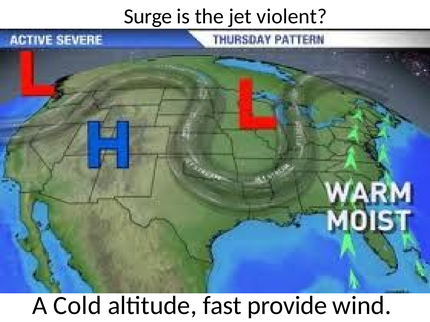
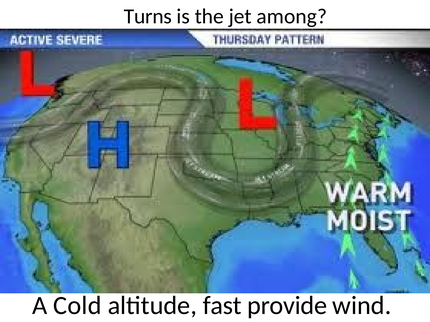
Surge: Surge -> Turns
violent: violent -> among
